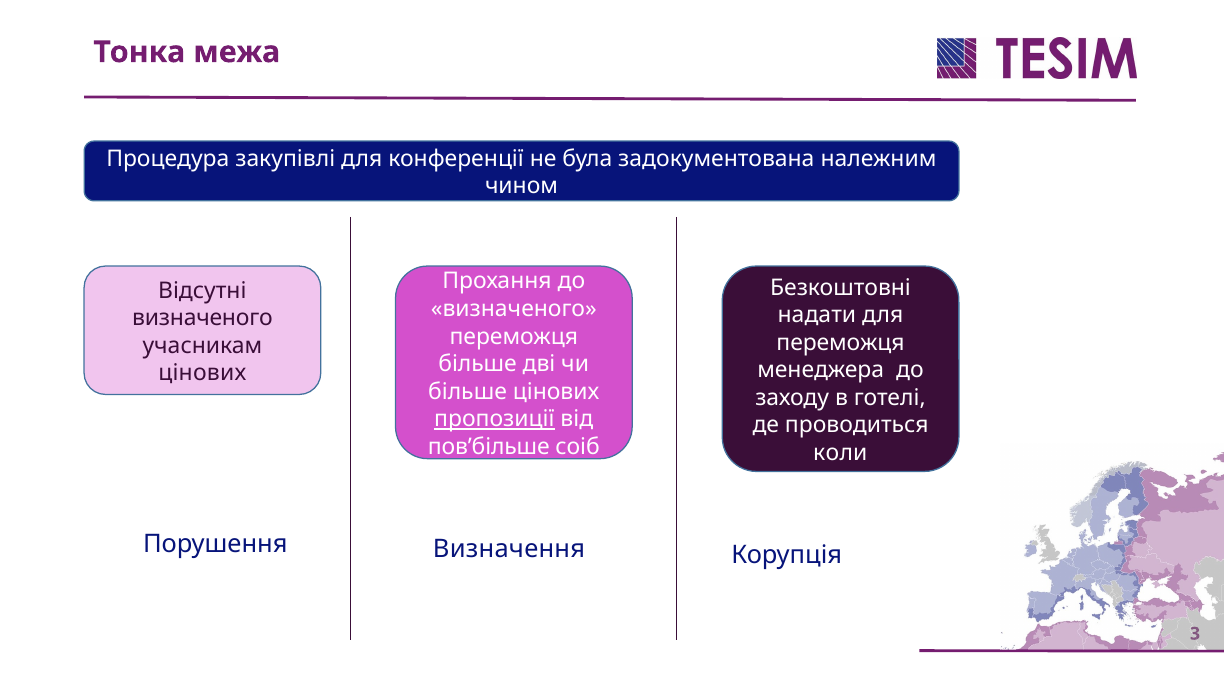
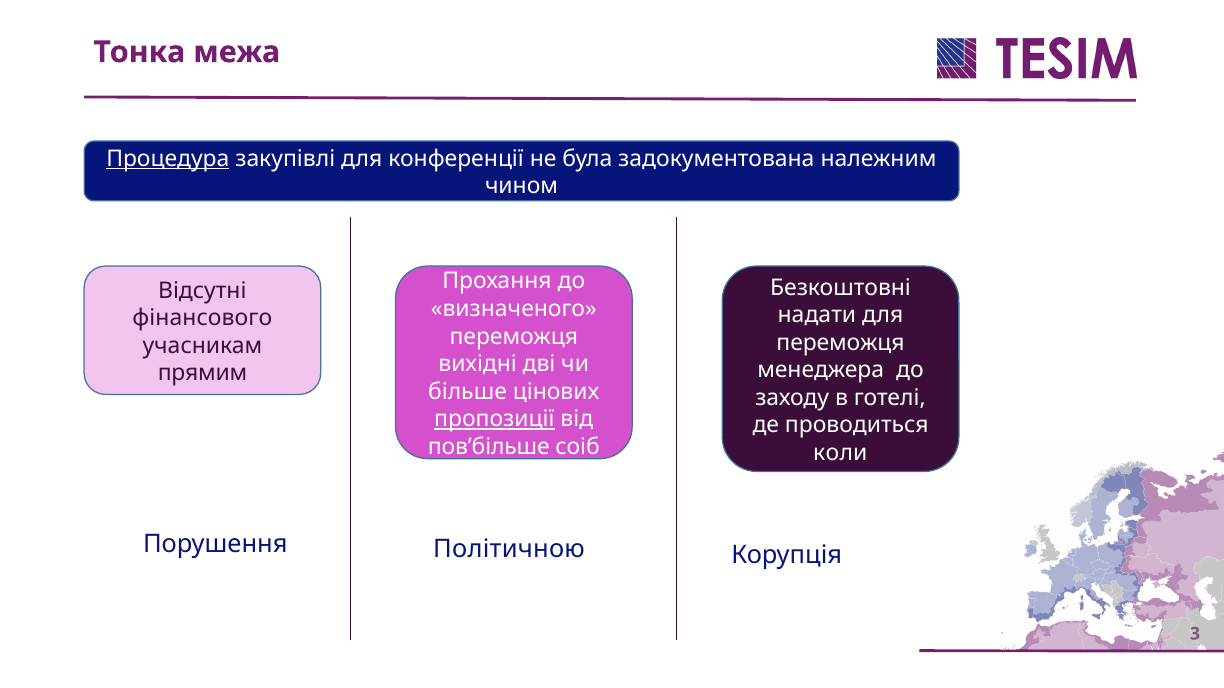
Процедура underline: none -> present
визначеного at (202, 318): визначеного -> фінансового
більше at (478, 364): більше -> вихідні
цінових at (202, 373): цінових -> прямим
Визначення: Визначення -> Політичною
